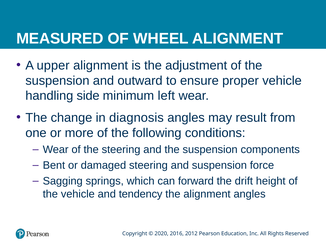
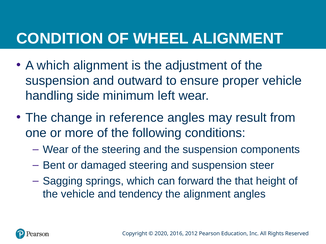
MEASURED: MEASURED -> CONDITION
A upper: upper -> which
diagnosis: diagnosis -> reference
force: force -> steer
drift: drift -> that
